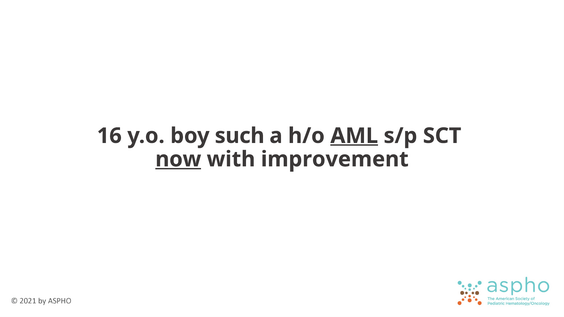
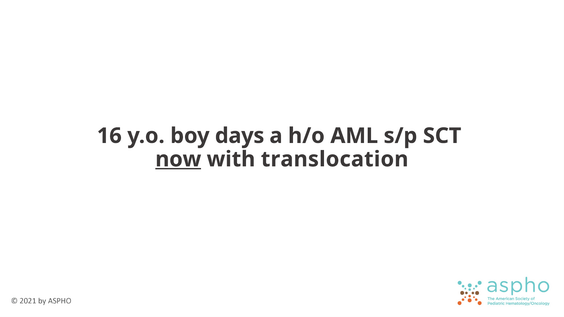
such: such -> days
AML underline: present -> none
improvement: improvement -> translocation
